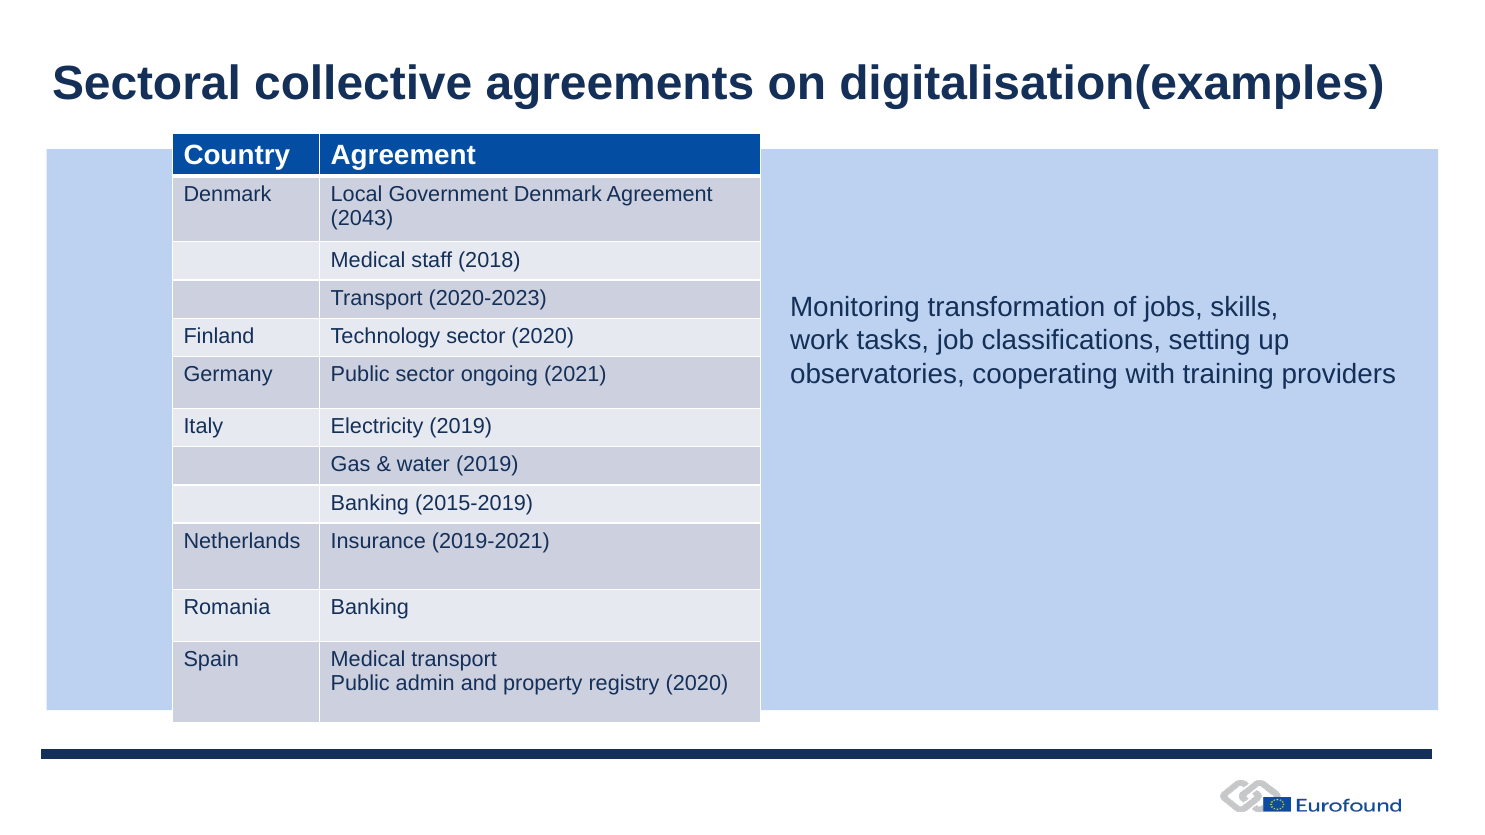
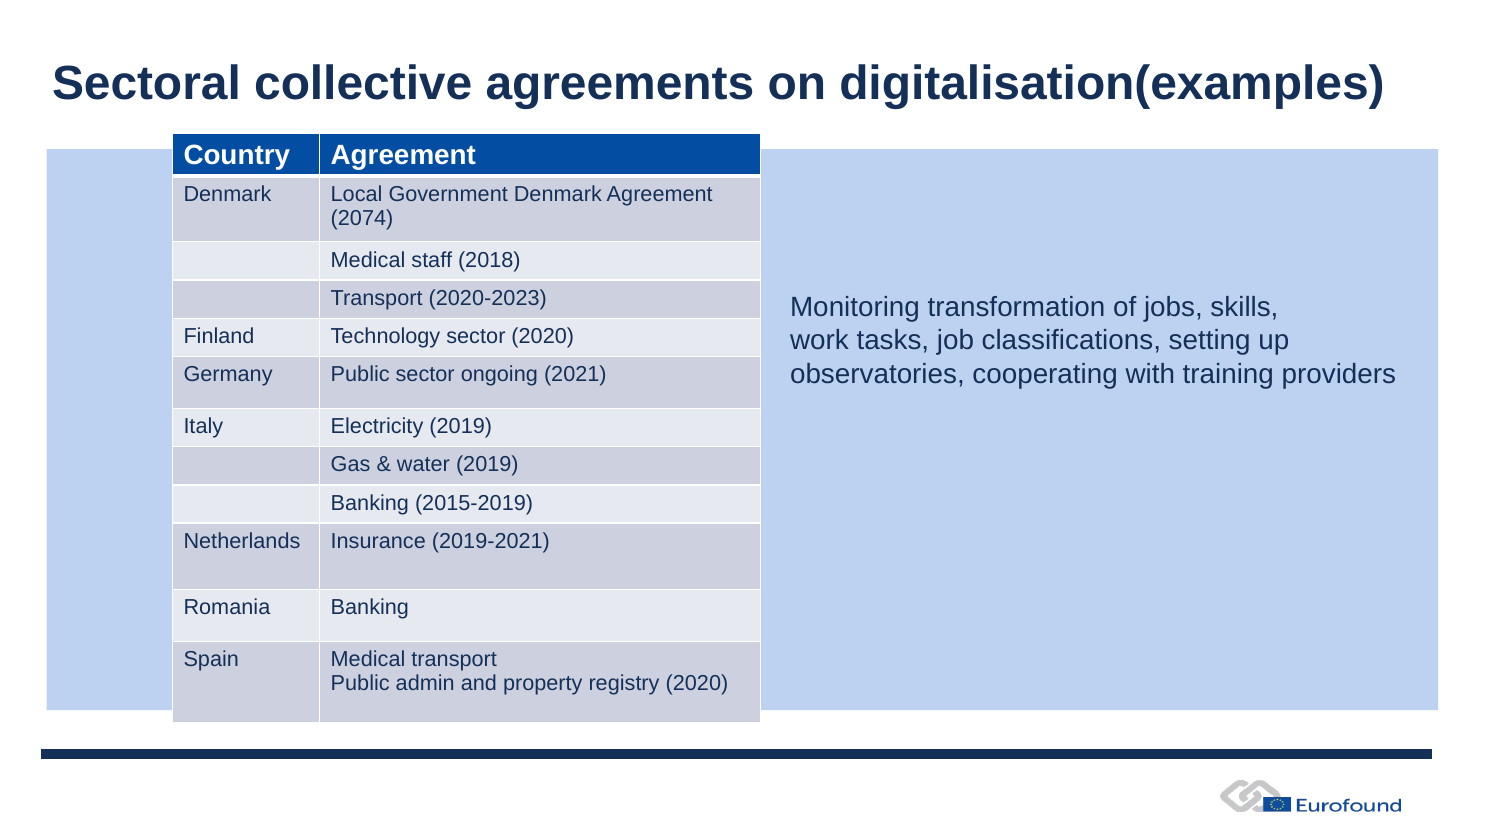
2043: 2043 -> 2074
